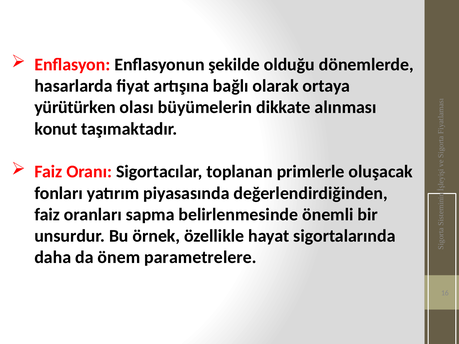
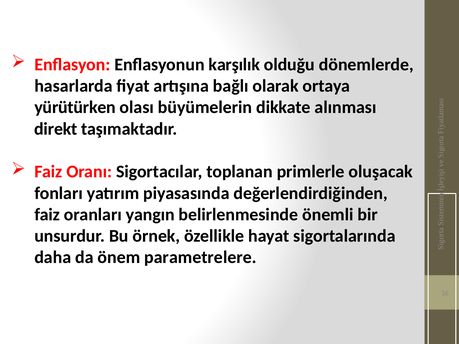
şekilde: şekilde -> karşılık
konut: konut -> direkt
sapma: sapma -> yangın
